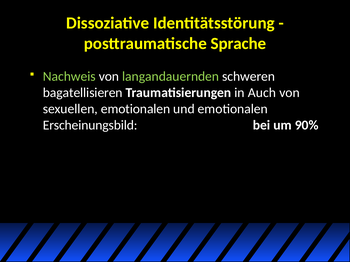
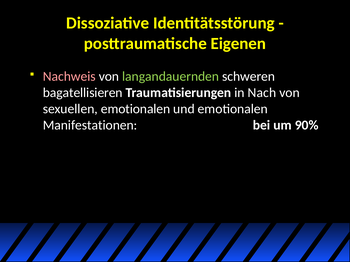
Sprache: Sprache -> Eigenen
Nachweis colour: light green -> pink
Auch: Auch -> Nach
Erscheinungsbild: Erscheinungsbild -> Manifestationen
